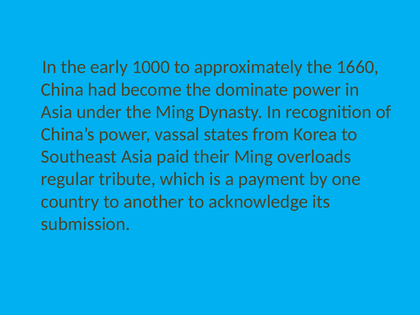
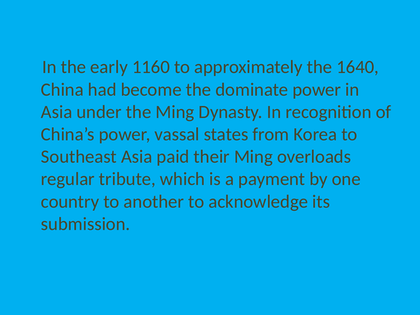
1000: 1000 -> 1160
1660: 1660 -> 1640
